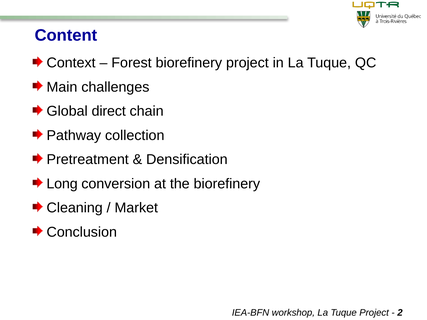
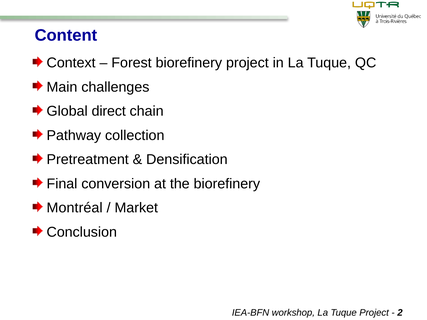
Long: Long -> Final
Cleaning: Cleaning -> Montréal
